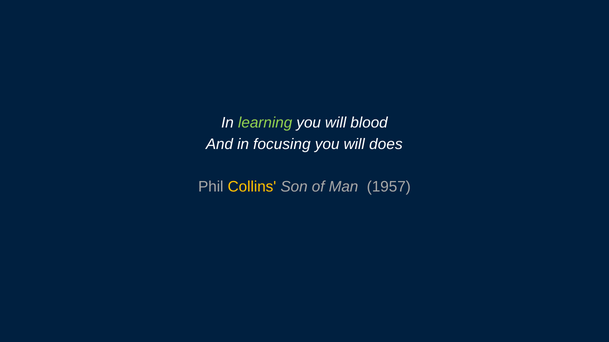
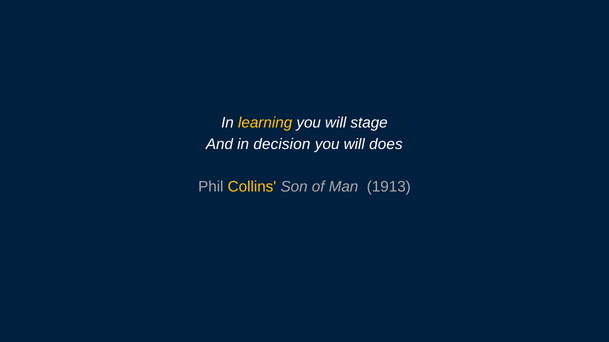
learning colour: light green -> yellow
blood: blood -> stage
focusing: focusing -> decision
1957: 1957 -> 1913
